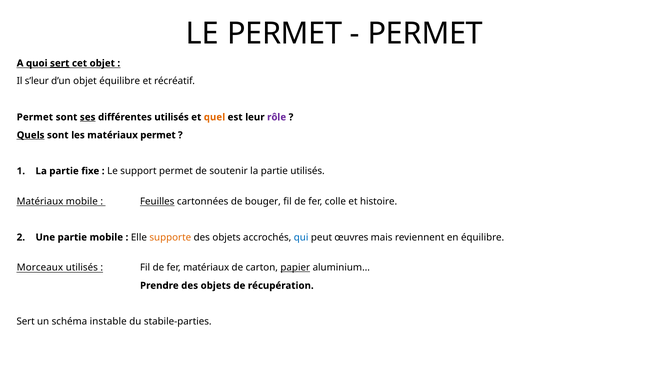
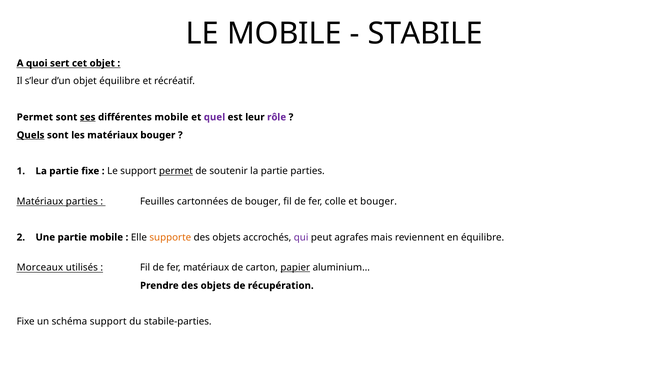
LE PERMET: PERMET -> MOBILE
PERMET at (425, 34): PERMET -> STABILE
sert at (60, 63) underline: present -> none
différentes utilisés: utilisés -> mobile
quel colour: orange -> purple
matériaux permet: permet -> bouger
permet at (176, 171) underline: none -> present
partie utilisés: utilisés -> parties
Matériaux mobile: mobile -> parties
Feuilles underline: present -> none
et histoire: histoire -> bouger
qui colour: blue -> purple
œuvres: œuvres -> agrafes
Sert at (26, 322): Sert -> Fixe
schéma instable: instable -> support
